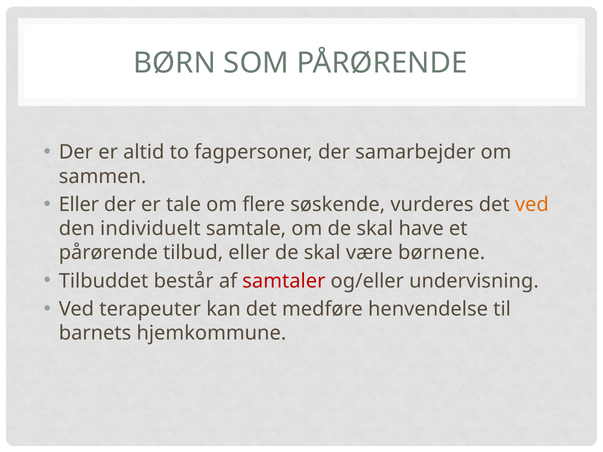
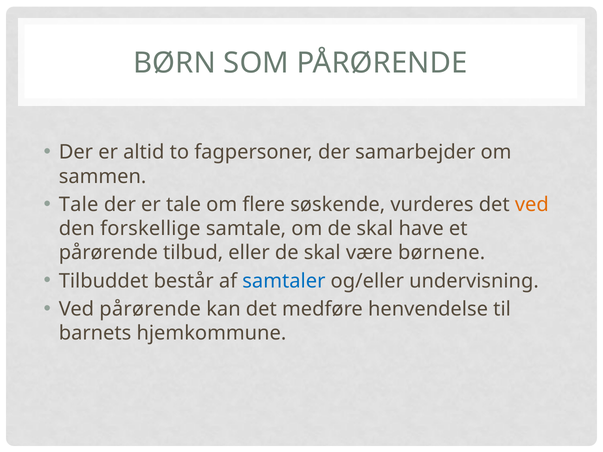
Eller at (79, 205): Eller -> Tale
individuelt: individuelt -> forskellige
samtaler colour: red -> blue
Ved terapeuter: terapeuter -> pårørende
